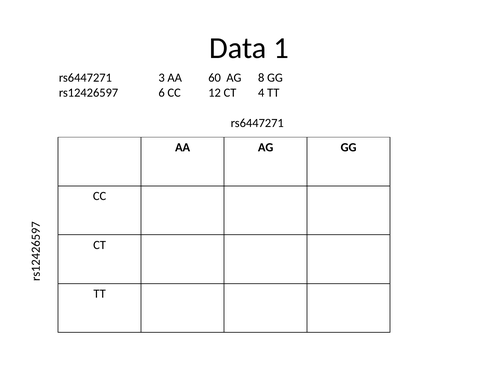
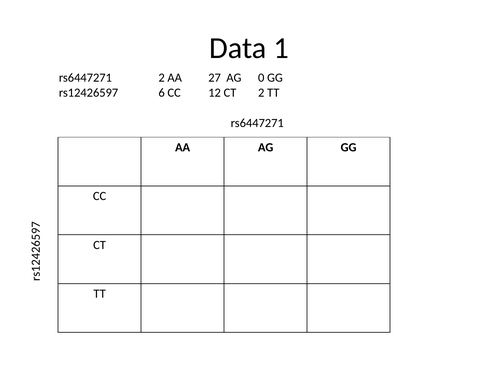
rs6447271 3: 3 -> 2
60: 60 -> 27
8: 8 -> 0
CT 4: 4 -> 2
